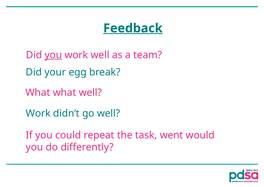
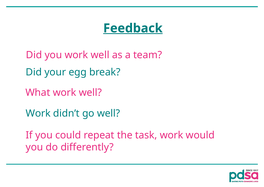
you at (53, 55) underline: present -> none
What what: what -> work
task went: went -> work
